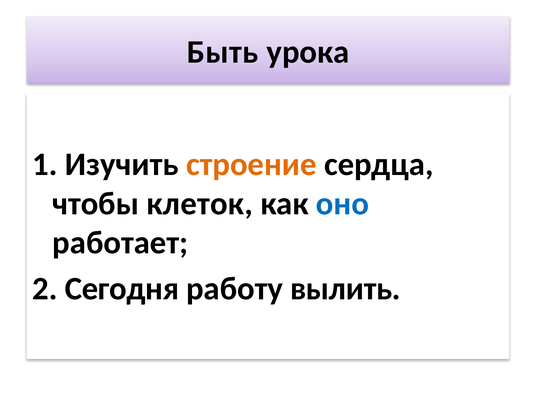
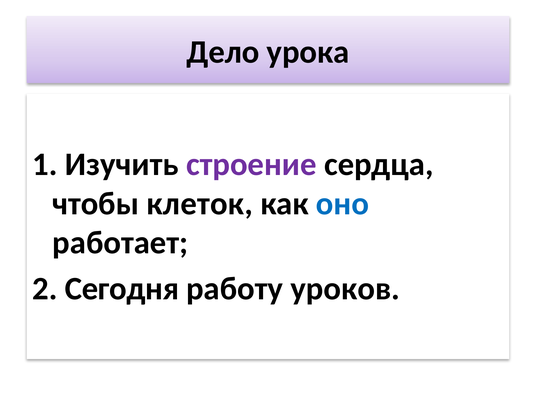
Быть: Быть -> Дело
строение colour: orange -> purple
вылить: вылить -> уроков
